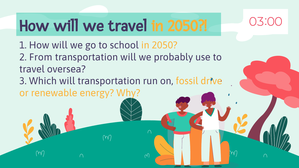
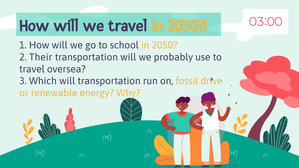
From: From -> Their
